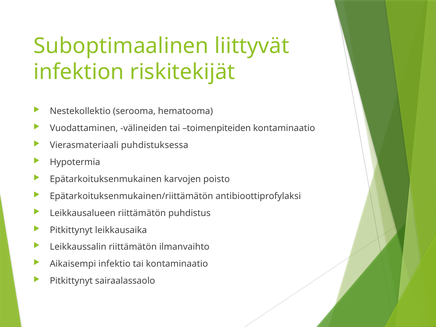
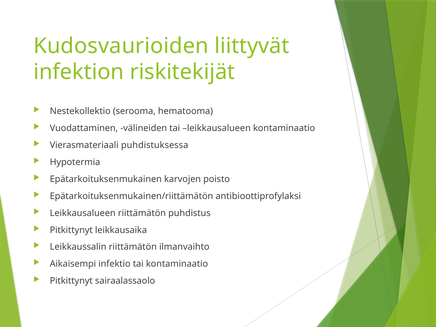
Suboptimaalinen: Suboptimaalinen -> Kudosvaurioiden
tai toimenpiteiden: toimenpiteiden -> leikkausalueen
